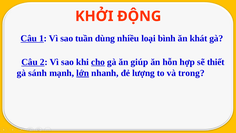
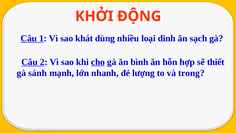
tuần: tuần -> khát
bình: bình -> dinh
khát: khát -> sạch
giúp: giúp -> bình
lớn underline: present -> none
